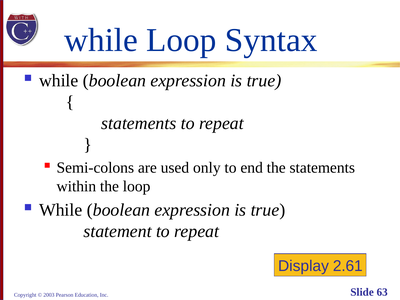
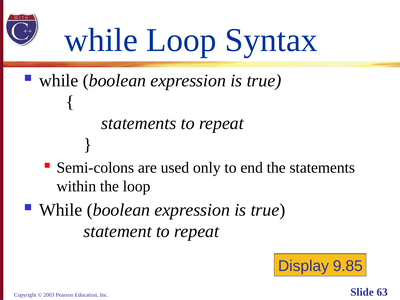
2.61: 2.61 -> 9.85
